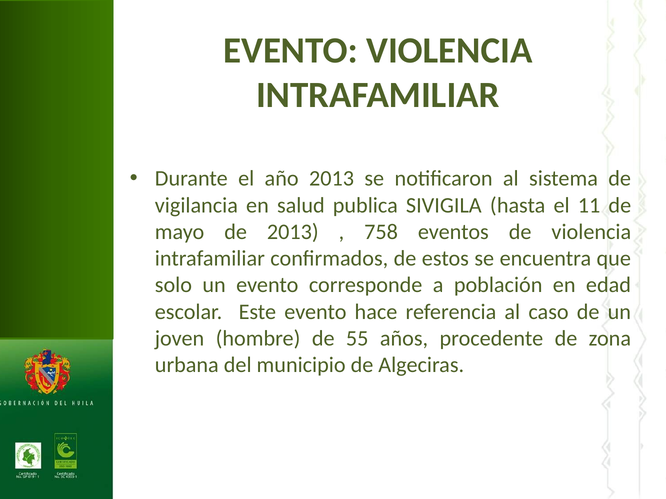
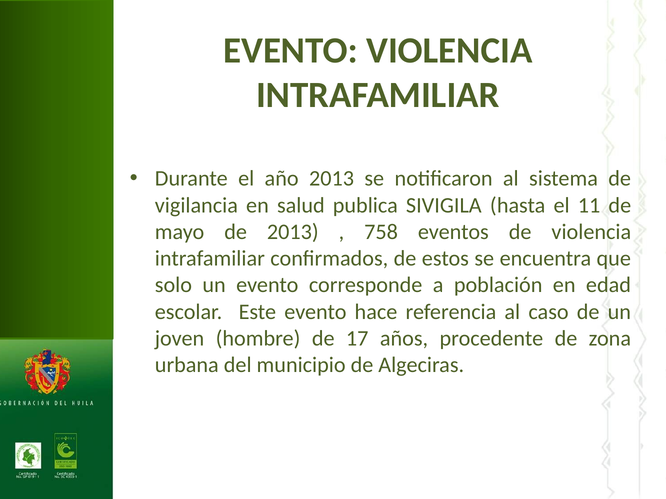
55: 55 -> 17
